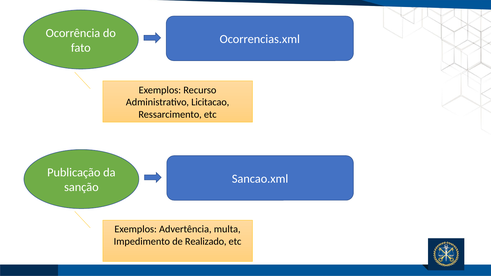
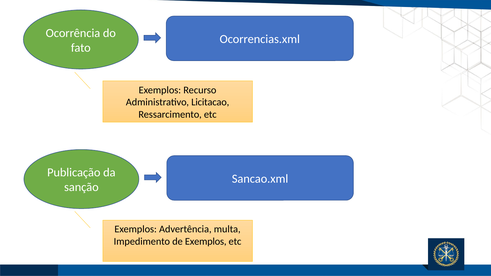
de Realizado: Realizado -> Exemplos
